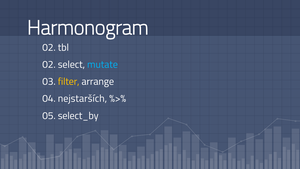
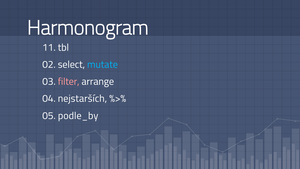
02 at (49, 48): 02 -> 11
filter colour: yellow -> pink
select_by: select_by -> podle_by
